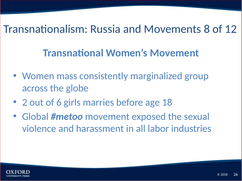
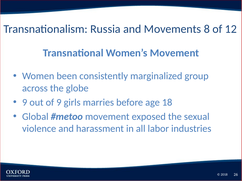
mass: mass -> been
2 at (25, 103): 2 -> 9
of 6: 6 -> 9
